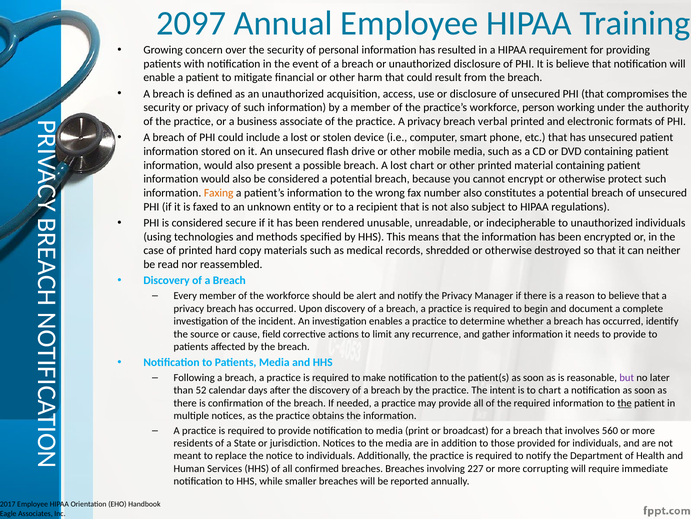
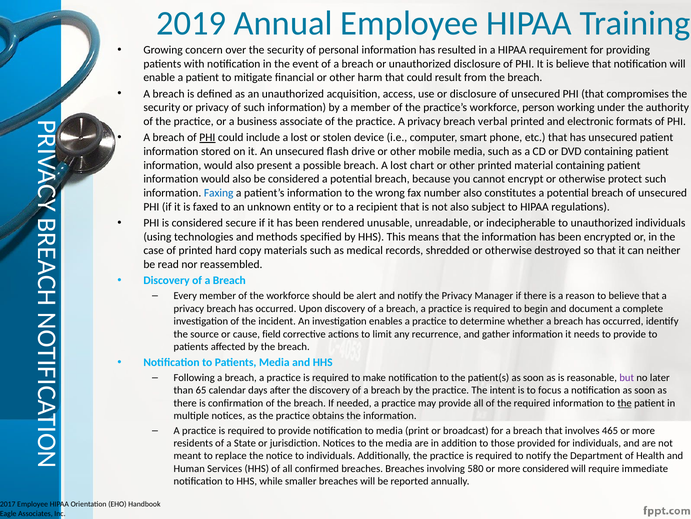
2097: 2097 -> 2019
PHI at (207, 137) underline: none -> present
Faxing colour: orange -> blue
52: 52 -> 65
to chart: chart -> focus
560: 560 -> 465
227: 227 -> 580
more corrupting: corrupting -> considered
